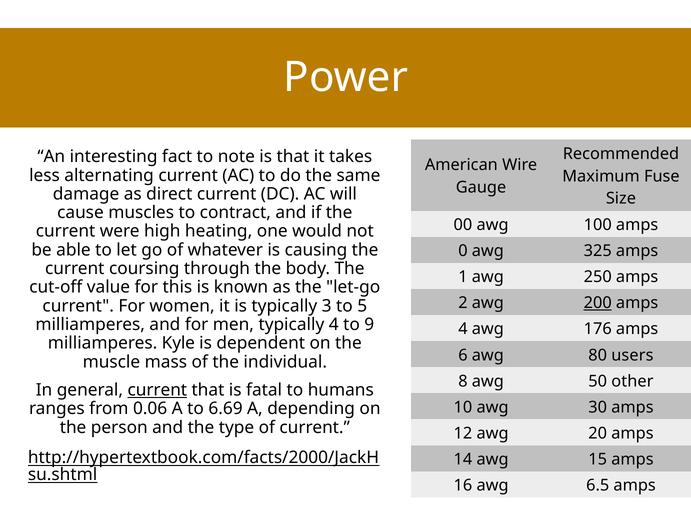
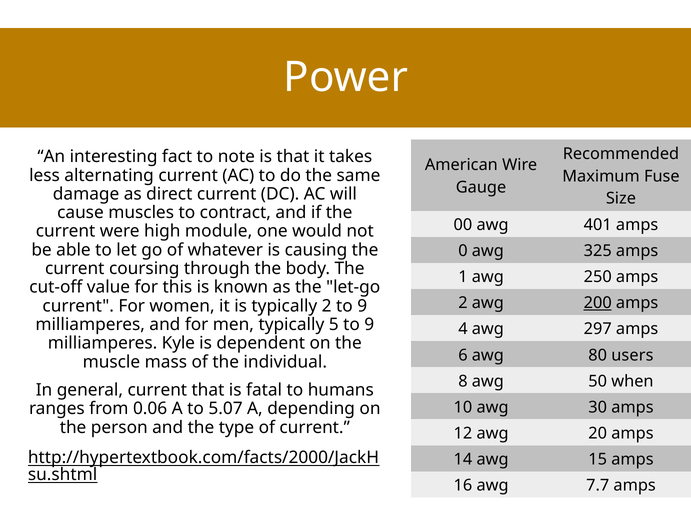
100: 100 -> 401
heating: heating -> module
typically 3: 3 -> 2
5 at (362, 306): 5 -> 9
typically 4: 4 -> 5
176: 176 -> 297
other: other -> when
current at (157, 390) underline: present -> none
6.69: 6.69 -> 5.07
6.5: 6.5 -> 7.7
